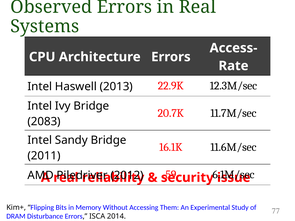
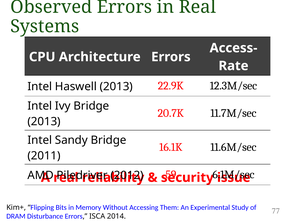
2083 at (44, 122): 2083 -> 2013
